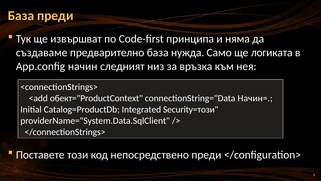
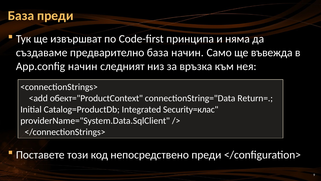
база нужда: нужда -> начин
логиката: логиката -> въвежда
Начин=: Начин= -> Return=
Security=този: Security=този -> Security=клас
